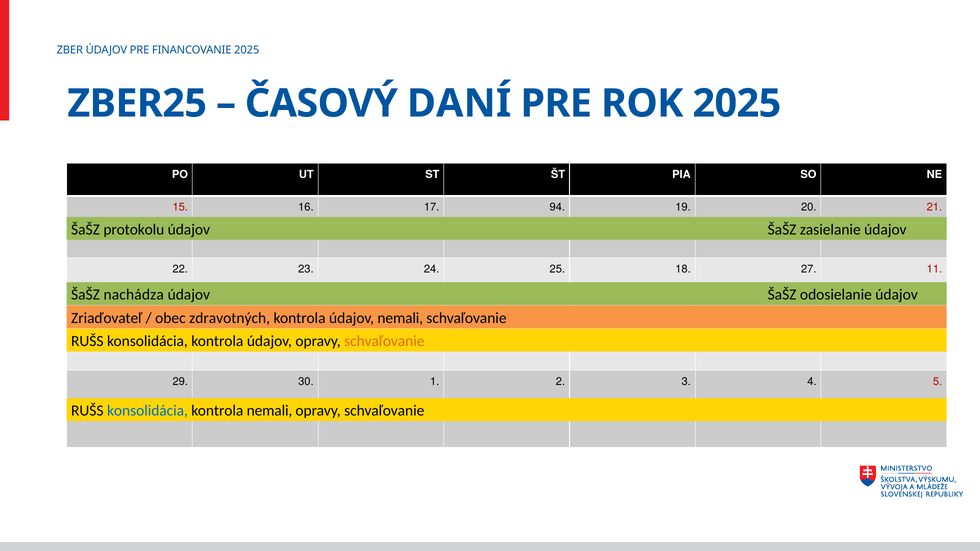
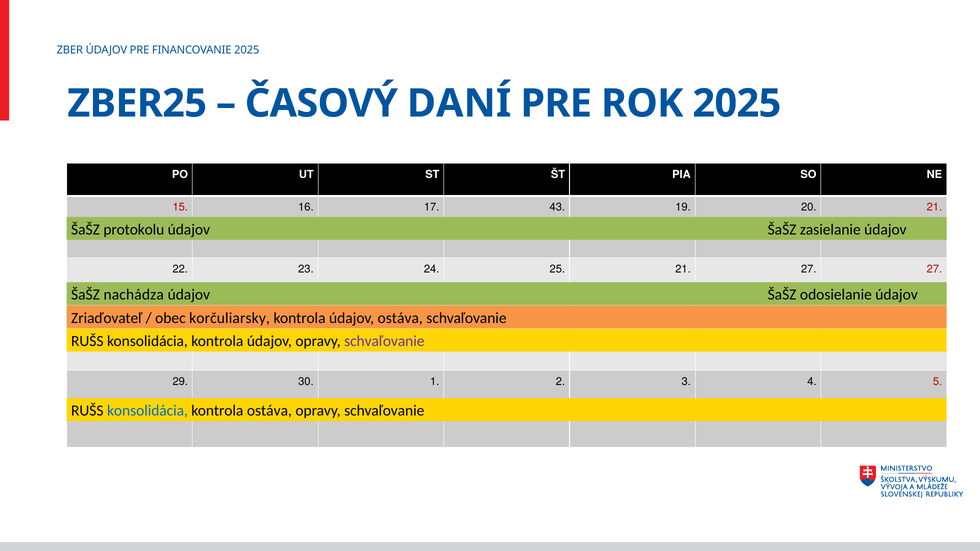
94: 94 -> 43
25 18: 18 -> 21
27 11: 11 -> 27
zdravotných: zdravotných -> korčuliarsky
údajov nemali: nemali -> ostáva
schvaľovanie at (384, 341) colour: orange -> purple
kontrola nemali: nemali -> ostáva
